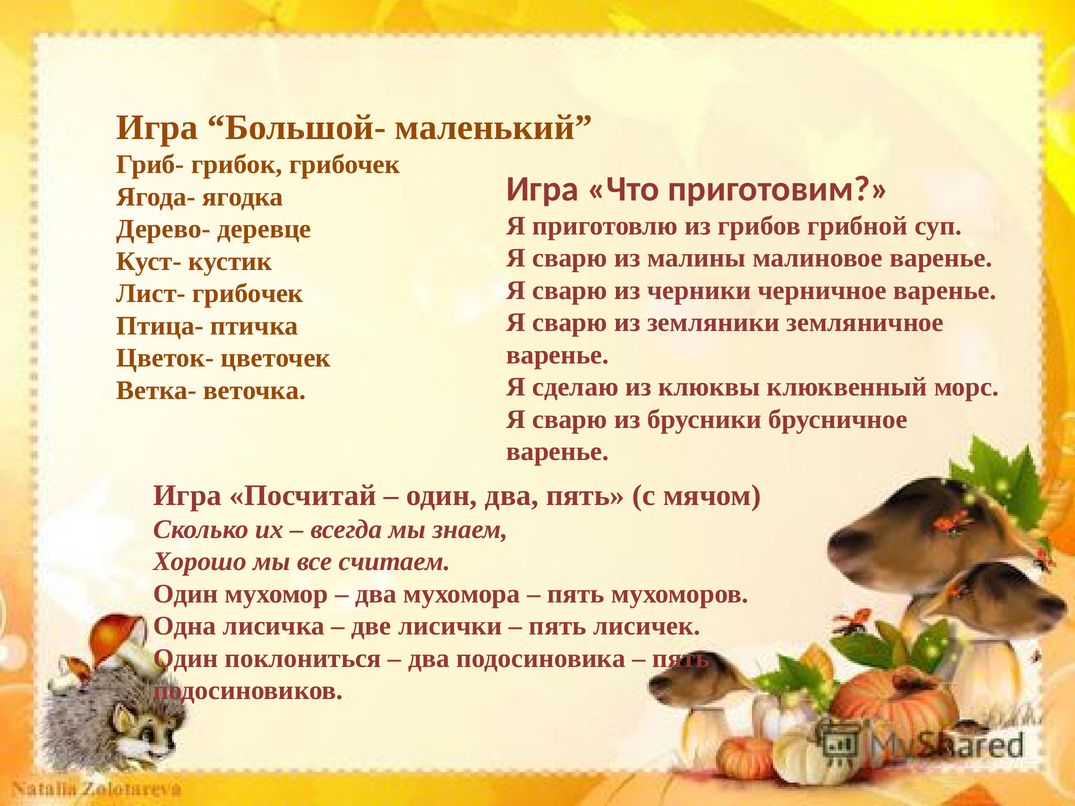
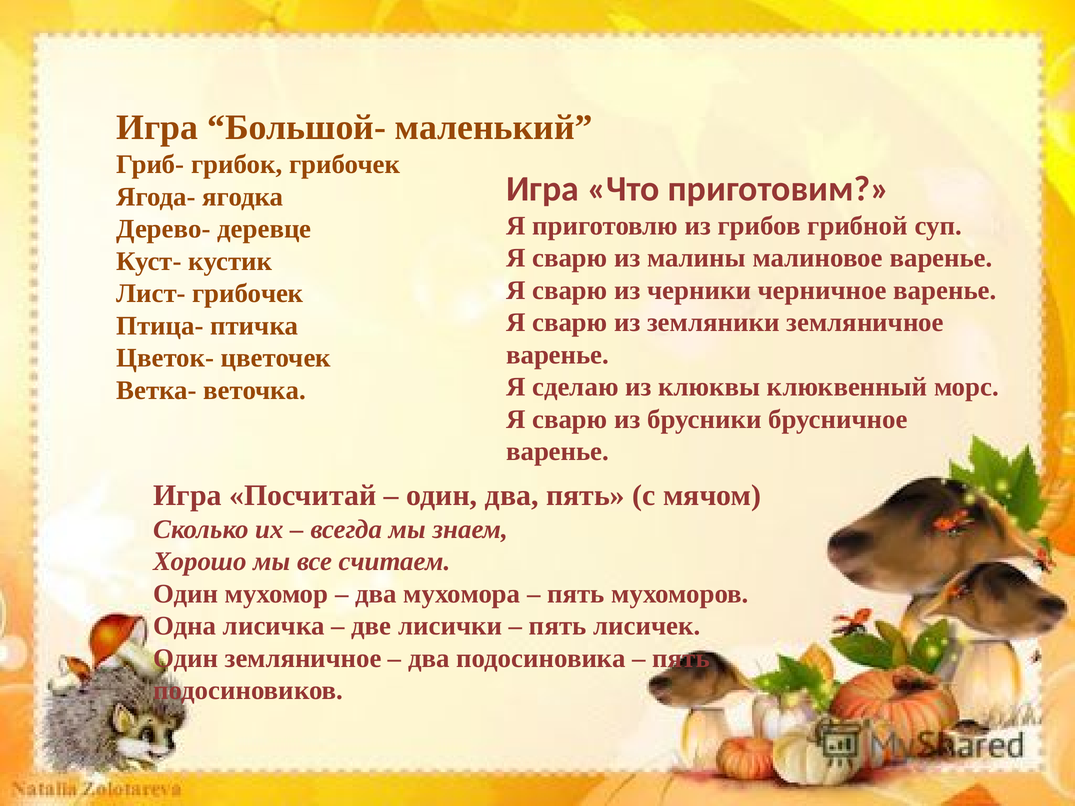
Один поклониться: поклониться -> земляничное
